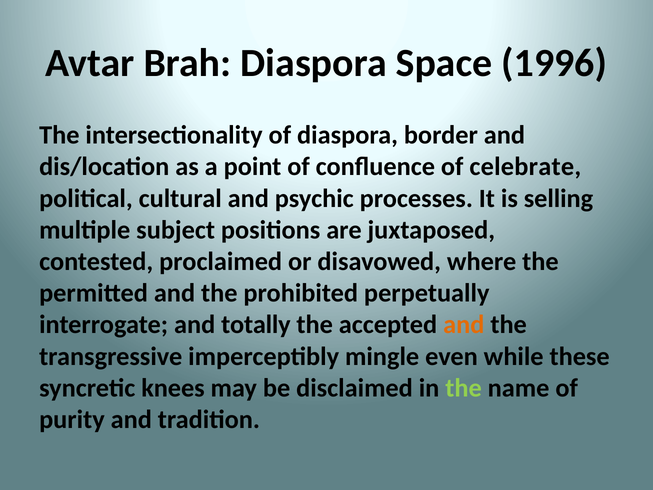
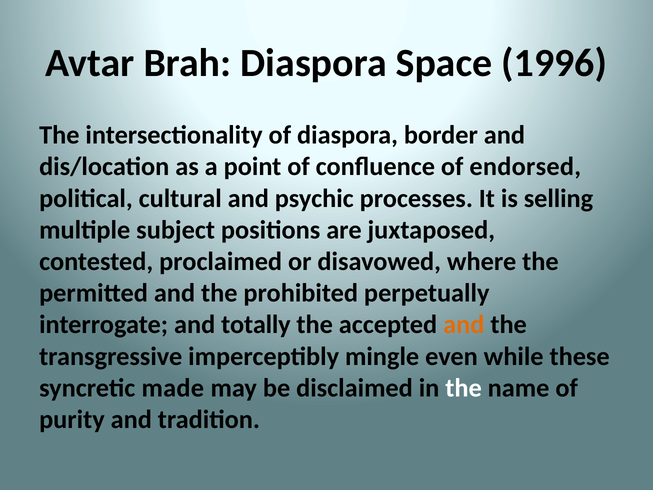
celebrate: celebrate -> endorsed
knees: knees -> made
the at (464, 388) colour: light green -> white
